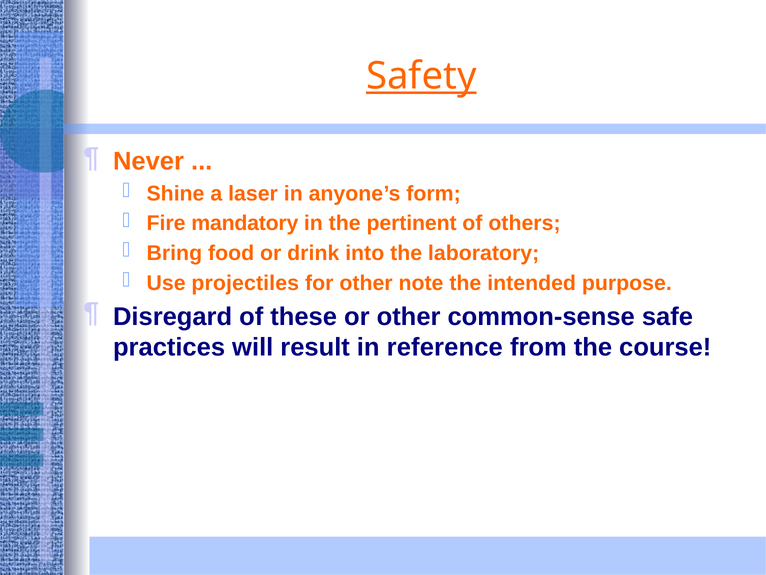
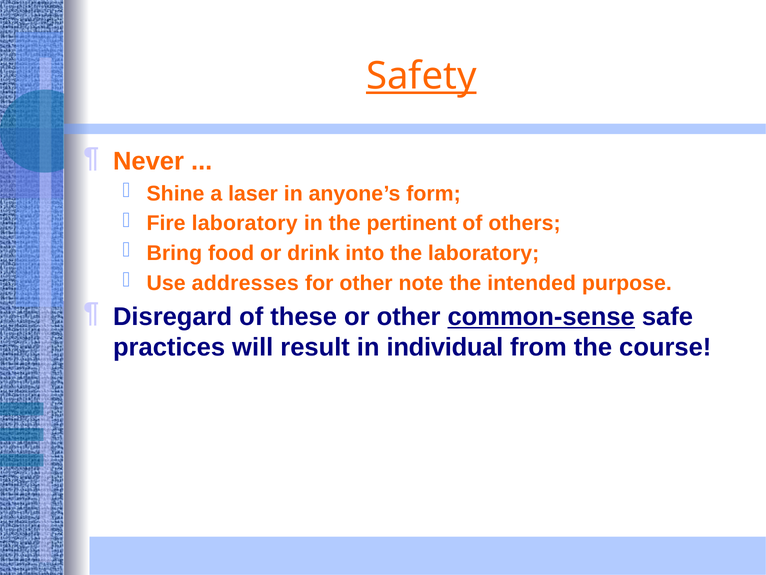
Fire mandatory: mandatory -> laboratory
projectiles: projectiles -> addresses
common-sense underline: none -> present
reference: reference -> individual
